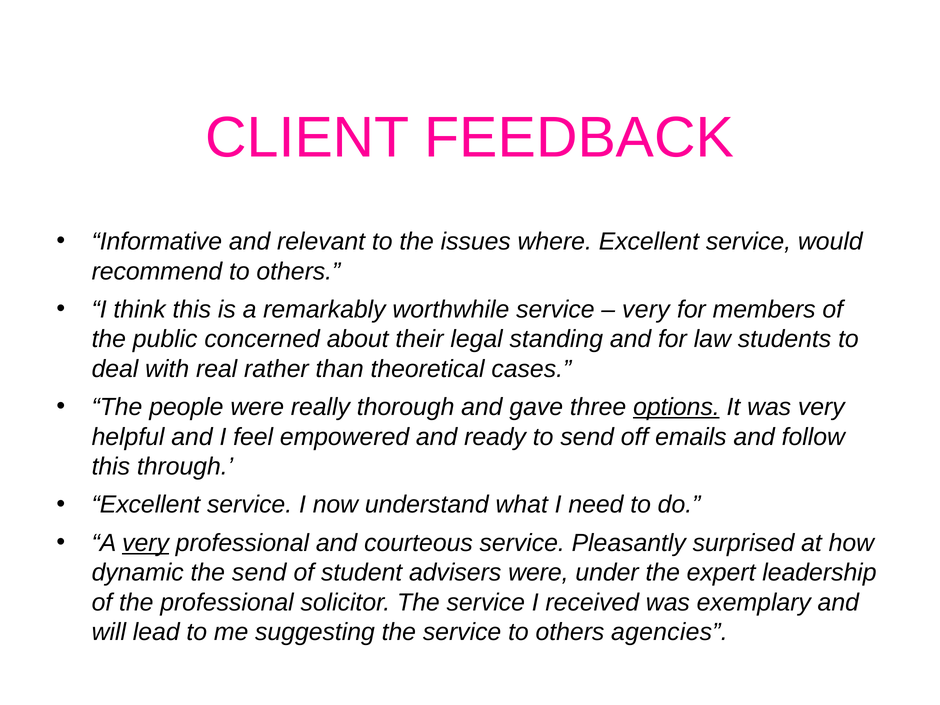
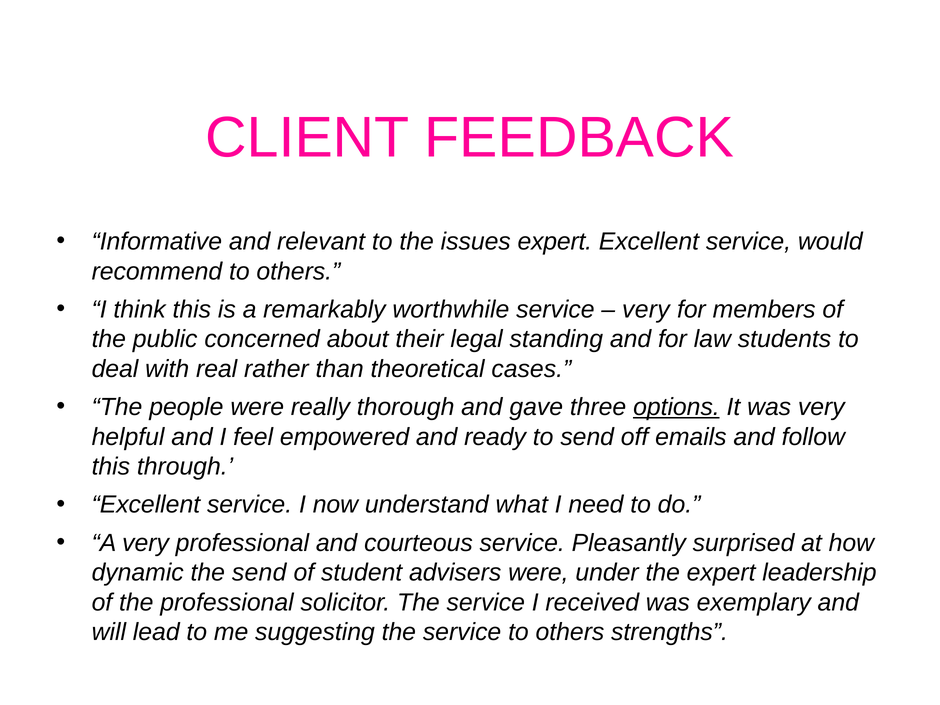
issues where: where -> expert
very at (146, 543) underline: present -> none
agencies: agencies -> strengths
